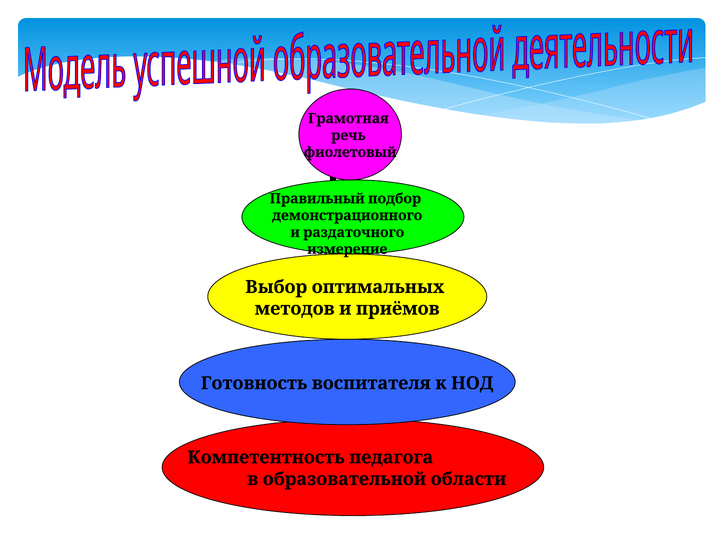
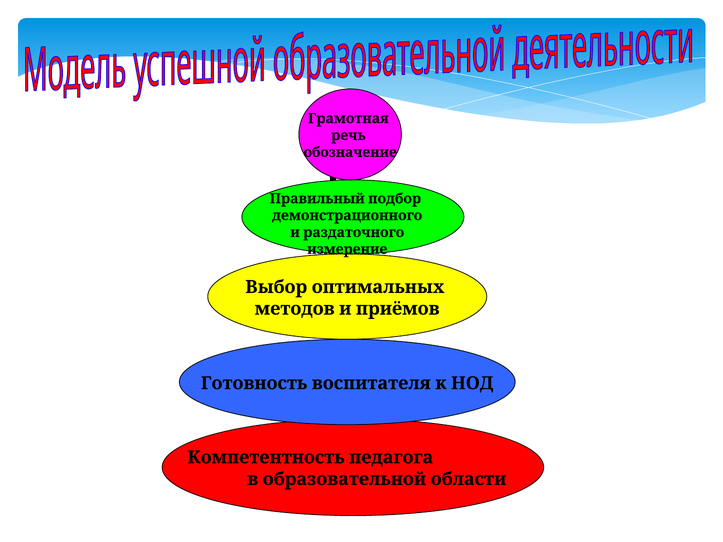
фиолетовый: фиолетовый -> обозначение
